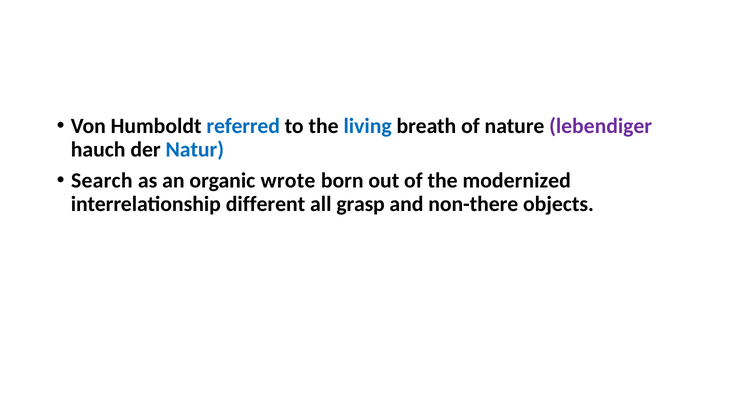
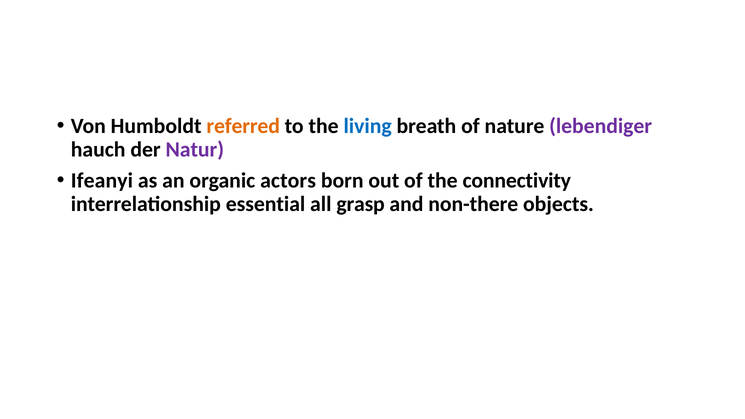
referred colour: blue -> orange
Natur colour: blue -> purple
Search: Search -> Ifeanyi
wrote: wrote -> actors
modernized: modernized -> connectivity
different: different -> essential
